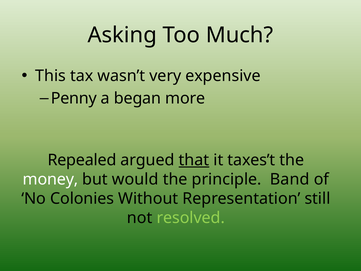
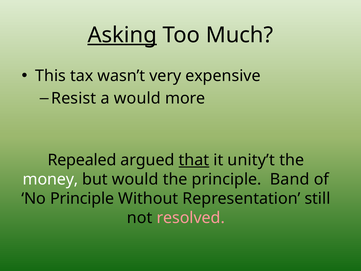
Asking underline: none -> present
Penny: Penny -> Resist
a began: began -> would
taxes’t: taxes’t -> unity’t
No Colonies: Colonies -> Principle
resolved colour: light green -> pink
